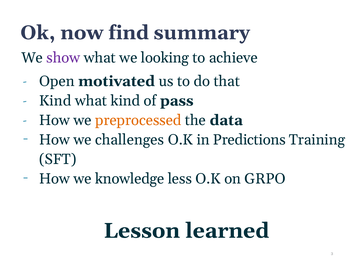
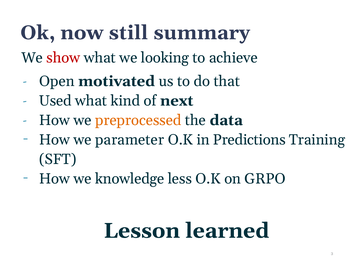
find: find -> still
show colour: purple -> red
Kind at (55, 101): Kind -> Used
pass: pass -> next
challenges: challenges -> parameter
